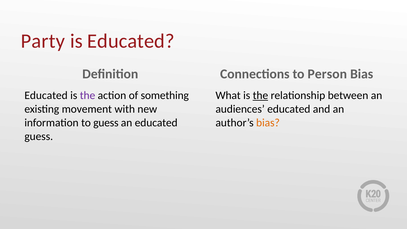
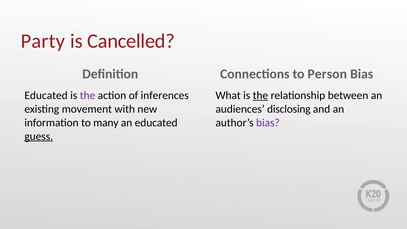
is Educated: Educated -> Cancelled
something: something -> inferences
audiences educated: educated -> disclosing
to guess: guess -> many
bias at (268, 123) colour: orange -> purple
guess at (39, 136) underline: none -> present
